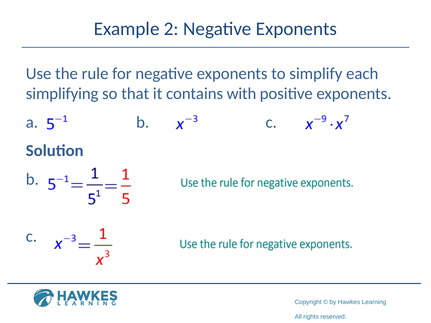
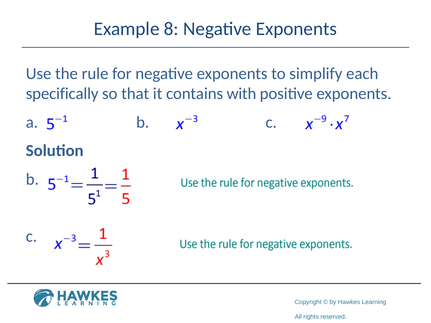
2: 2 -> 8
simplifying: simplifying -> specifically
